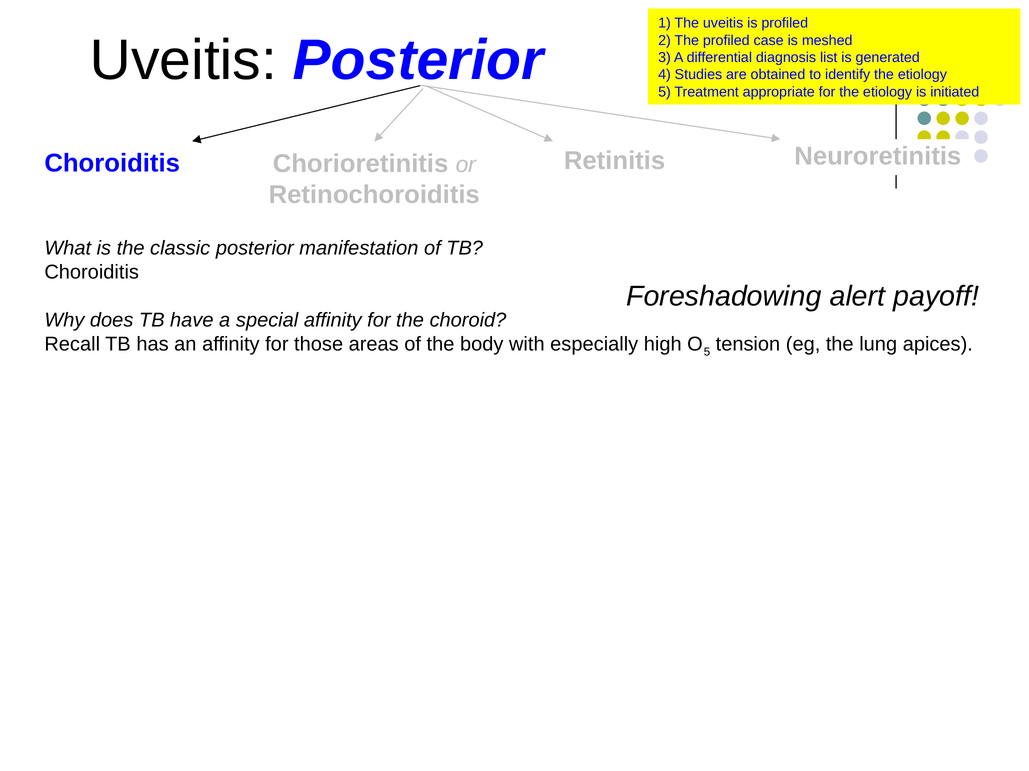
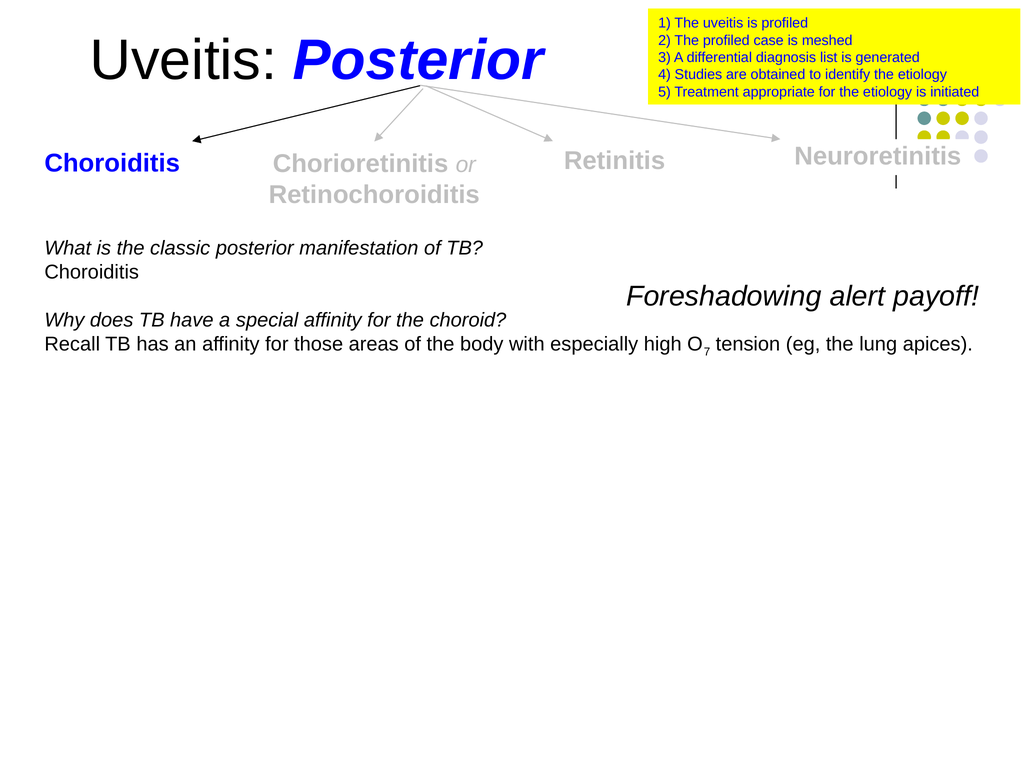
5 at (707, 352): 5 -> 7
